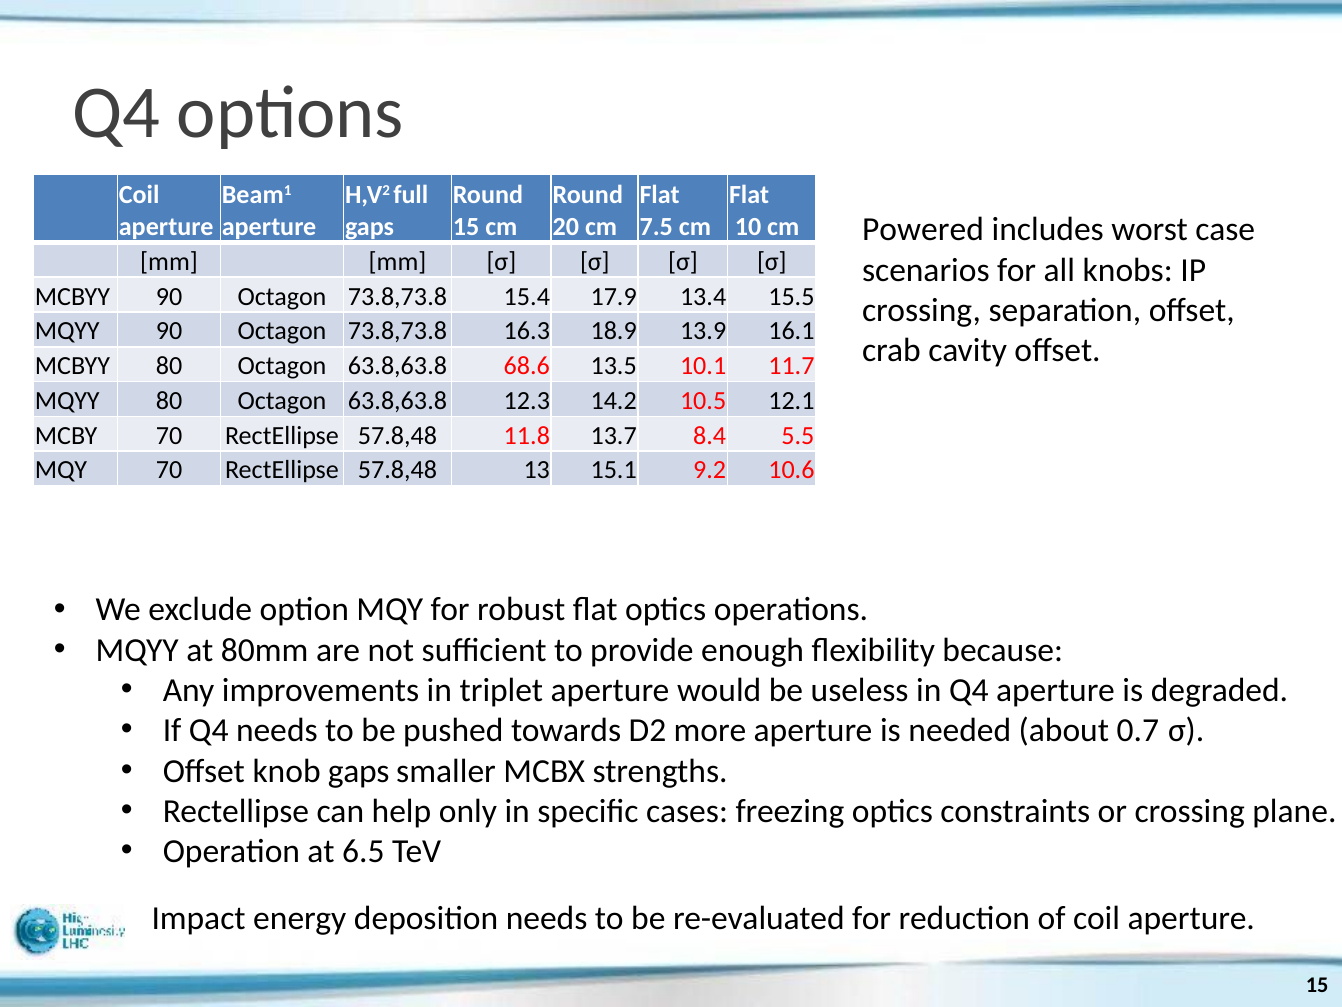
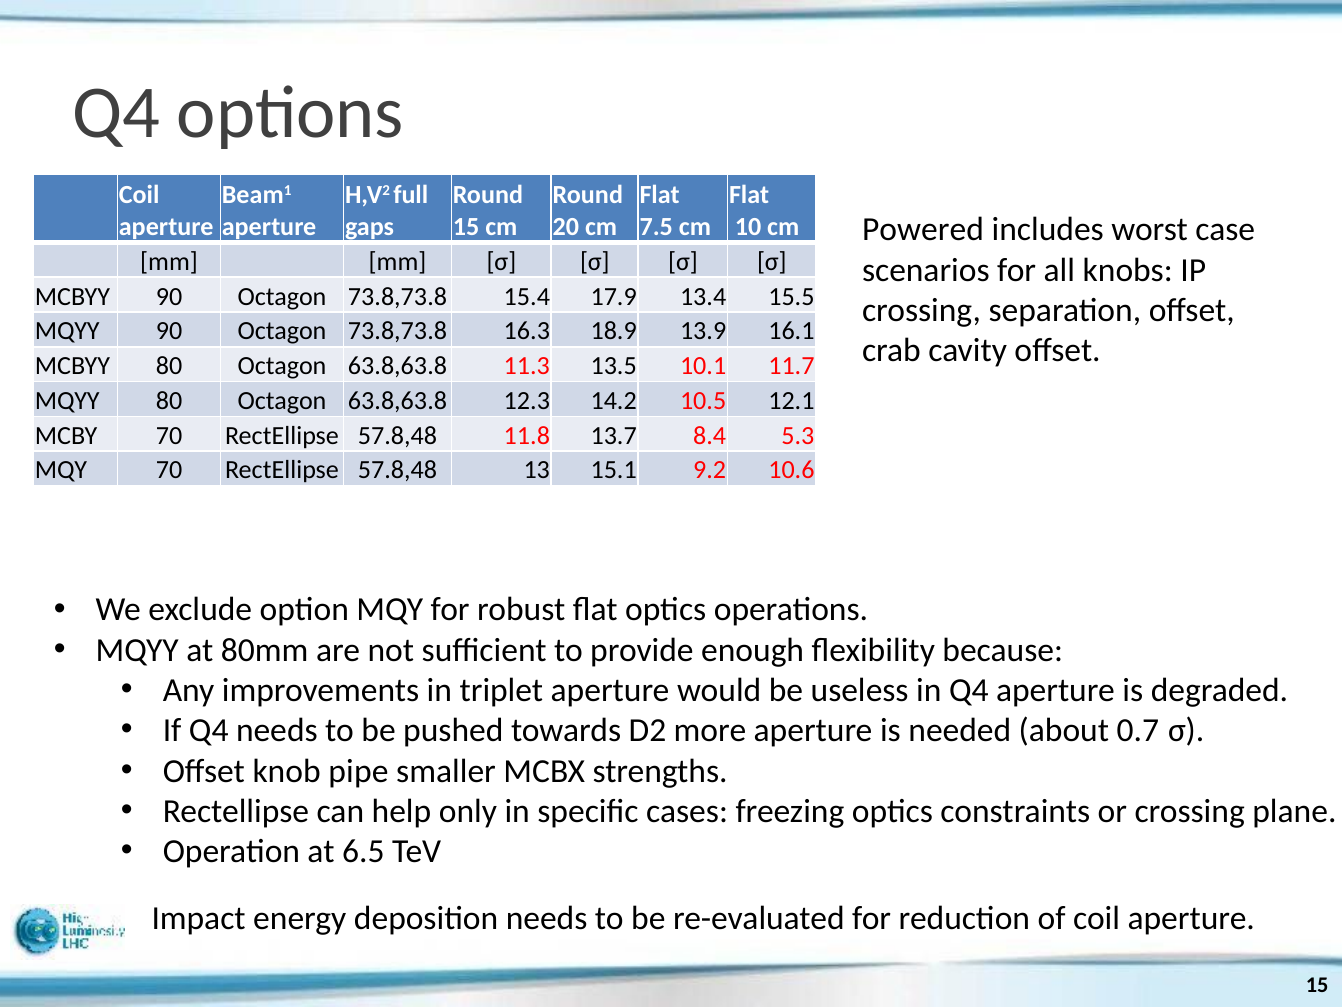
68.6: 68.6 -> 11.3
5.5: 5.5 -> 5.3
knob gaps: gaps -> pipe
